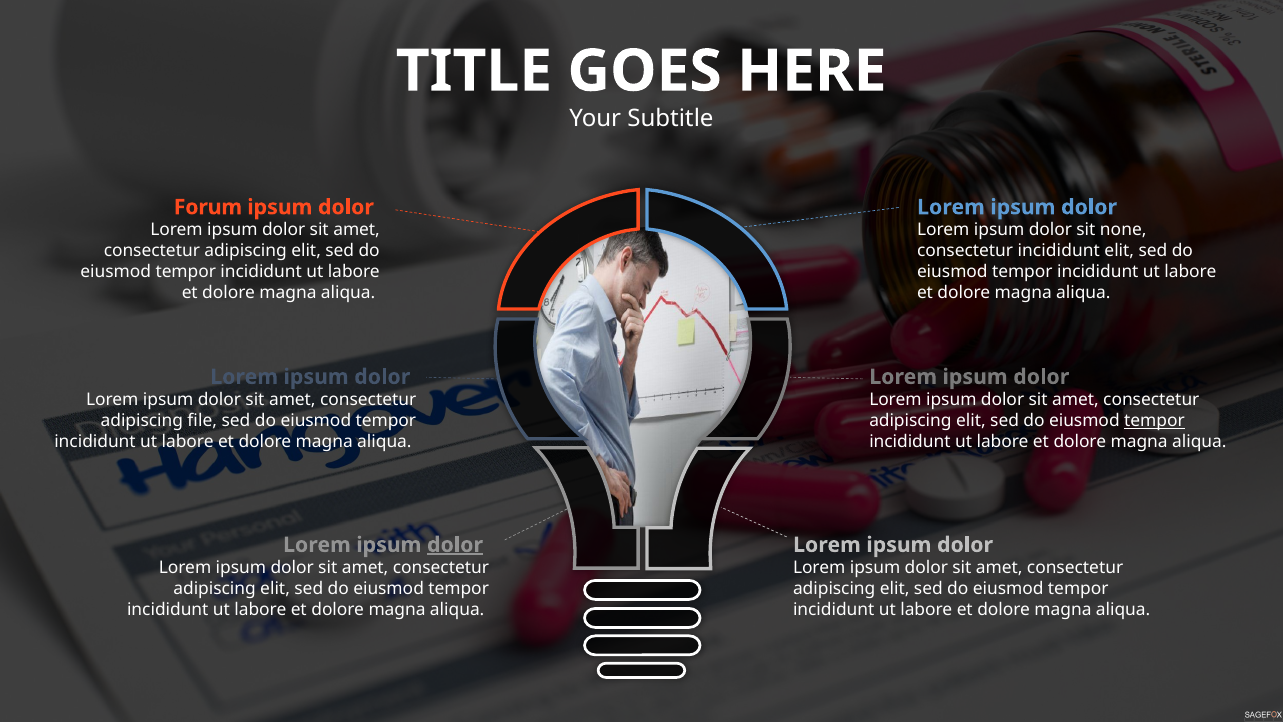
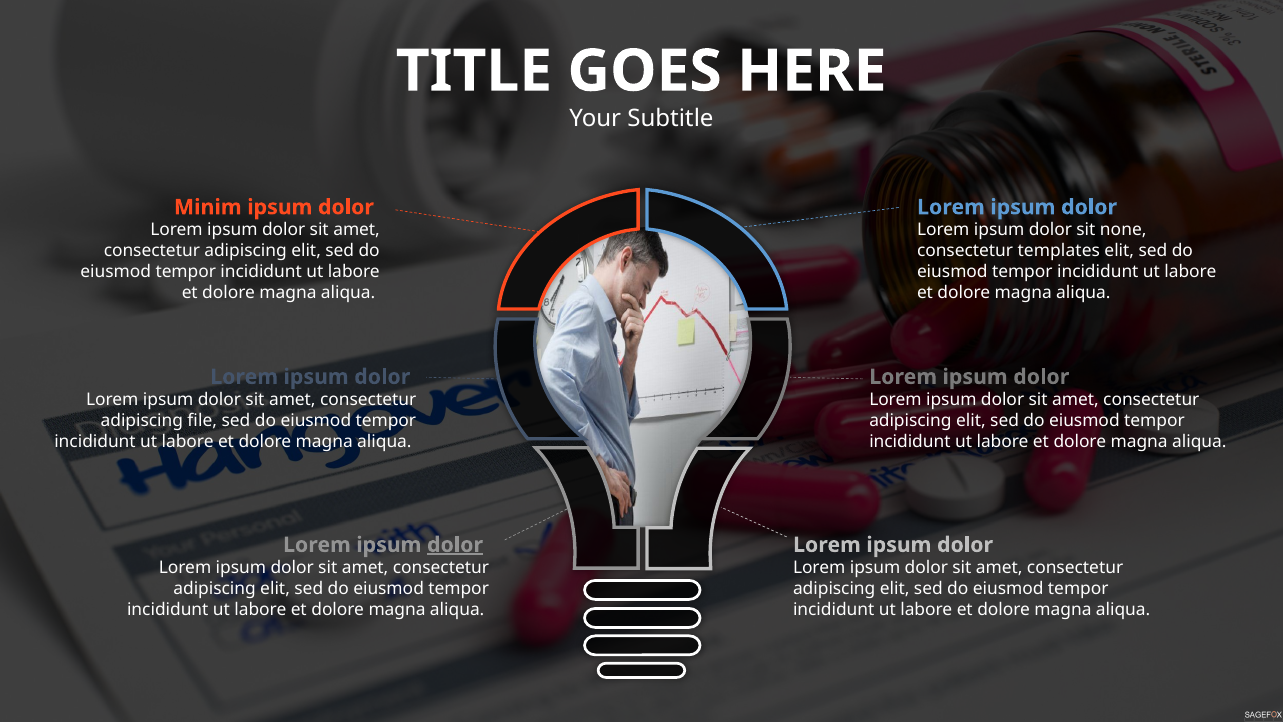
Forum: Forum -> Minim
consectetur incididunt: incididunt -> templates
tempor at (1154, 421) underline: present -> none
